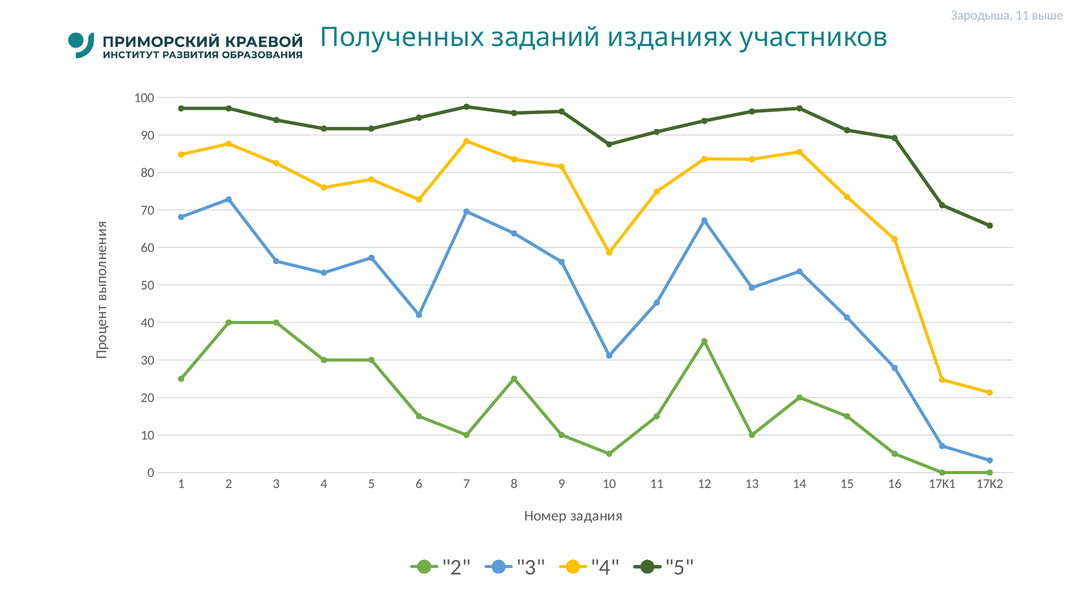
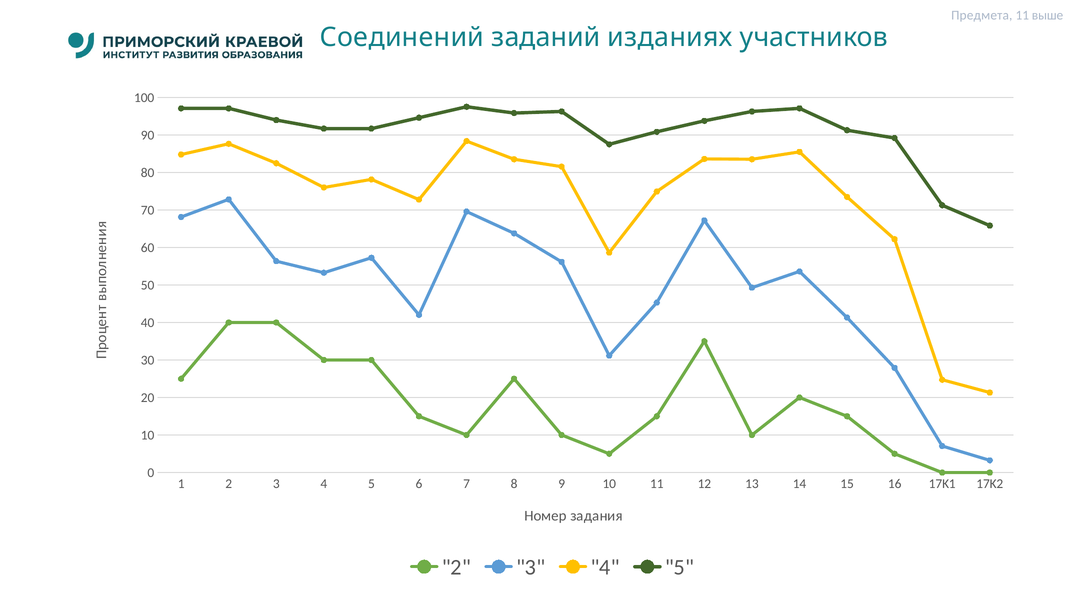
Зародыша: Зародыша -> Предмета
Полученных: Полученных -> Соединений
